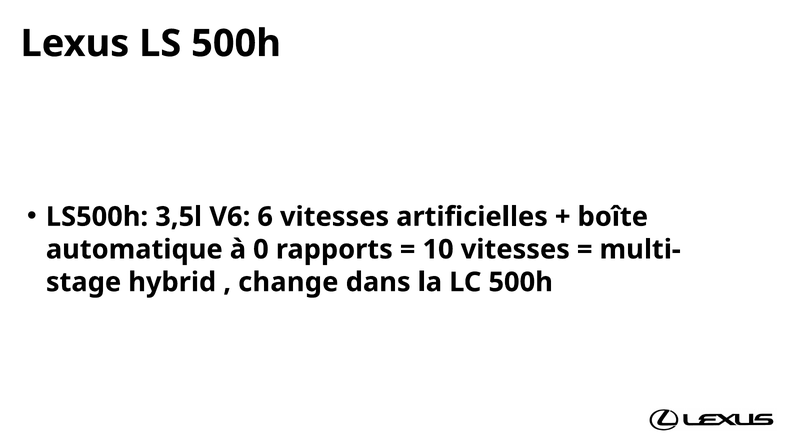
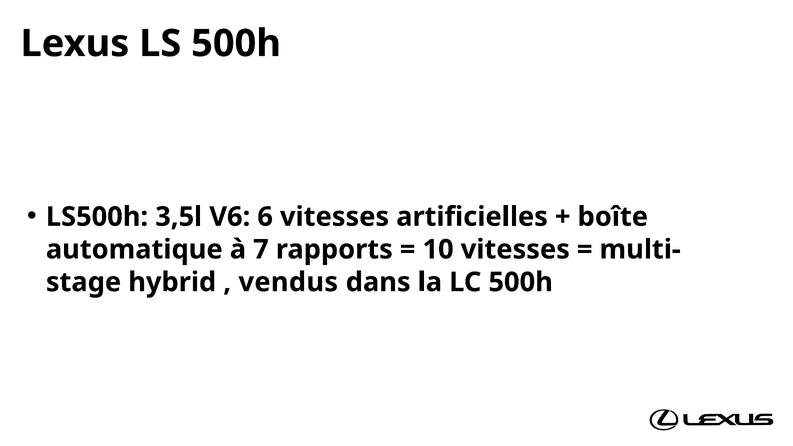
0: 0 -> 7
change: change -> vendus
